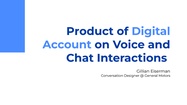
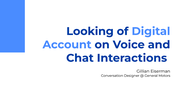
Product: Product -> Looking
